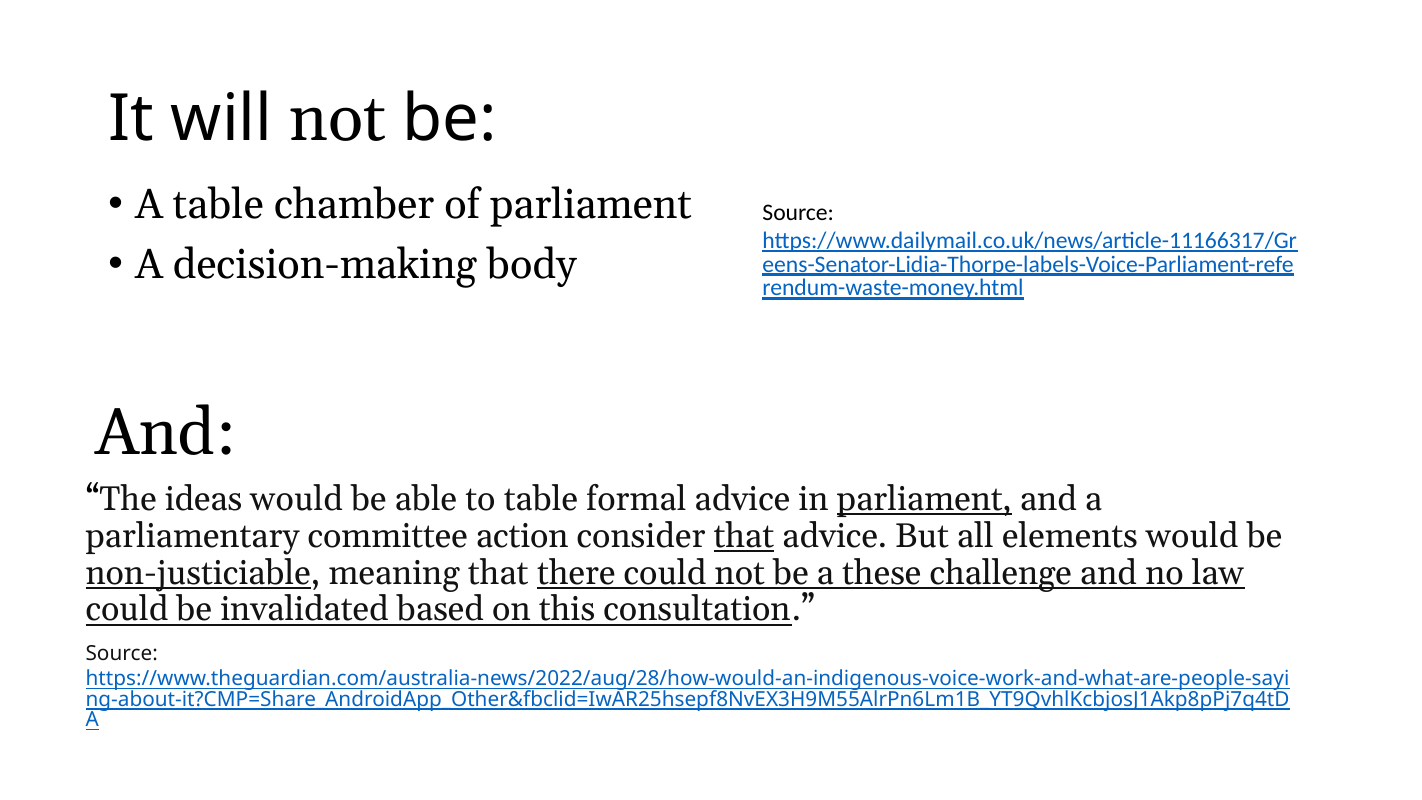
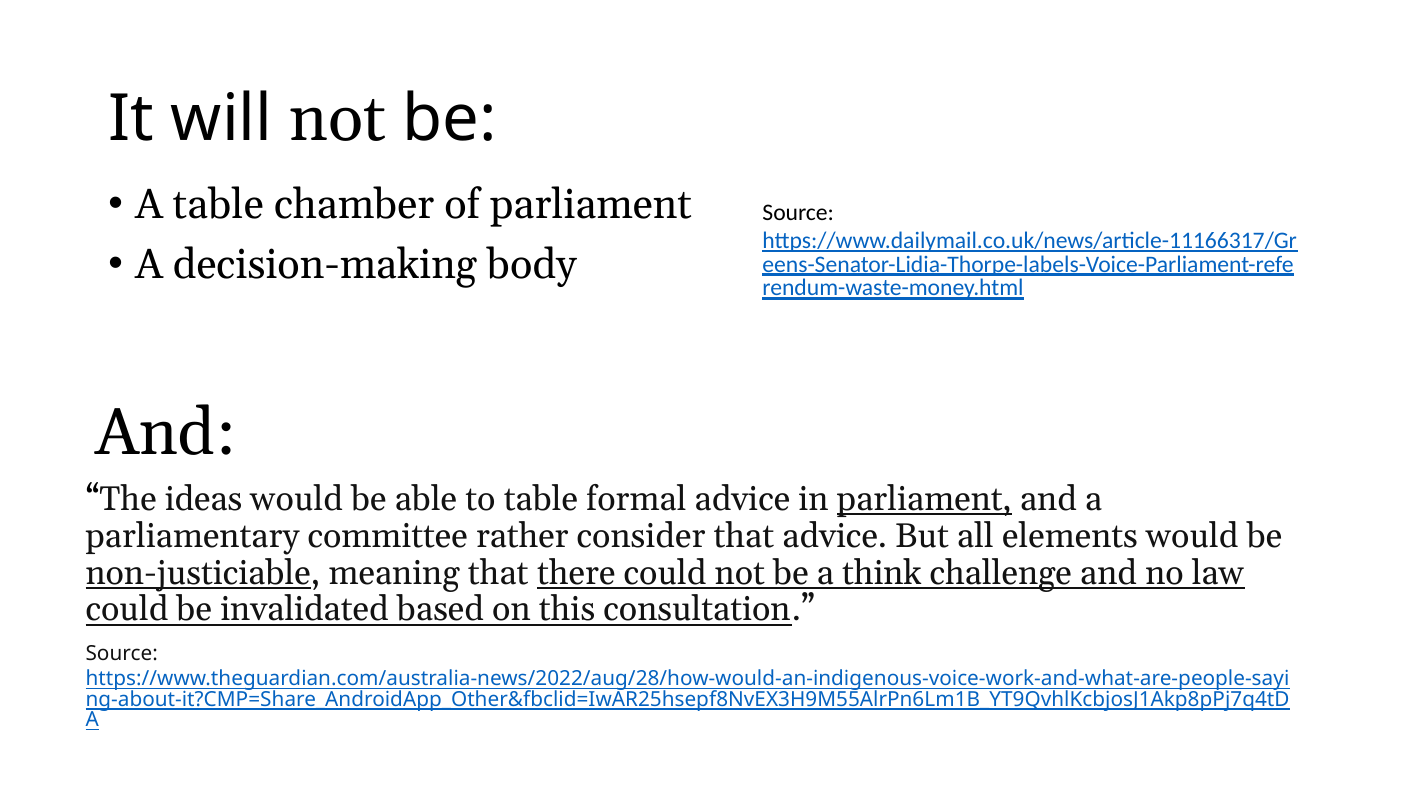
action: action -> rather
that at (744, 536) underline: present -> none
these: these -> think
